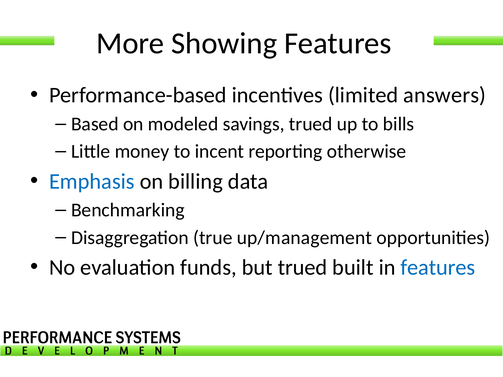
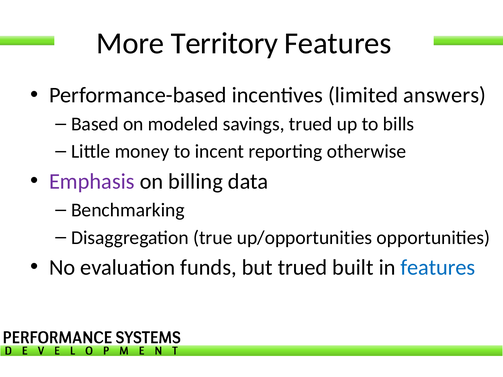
Showing: Showing -> Territory
Emphasis colour: blue -> purple
up/management: up/management -> up/opportunities
